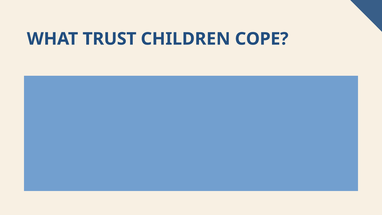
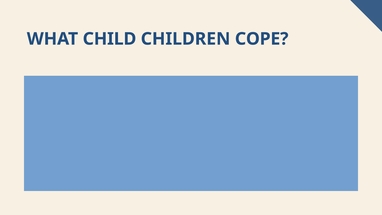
TRUST: TRUST -> CHILD
